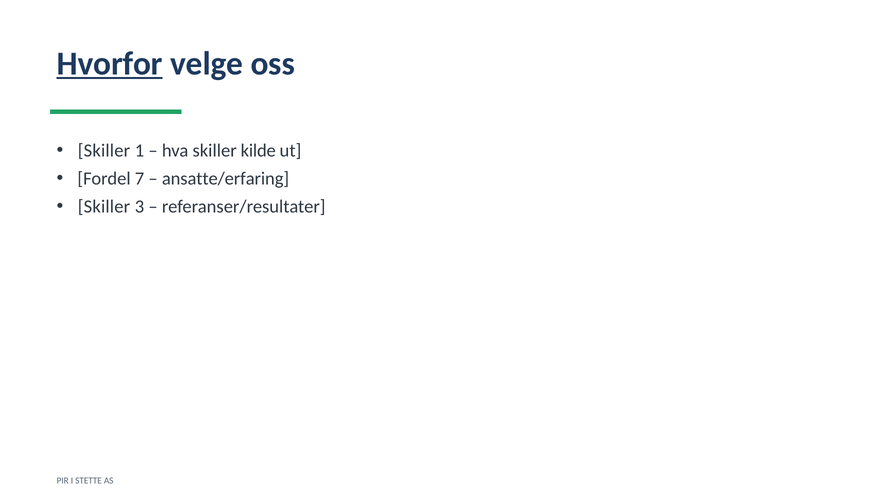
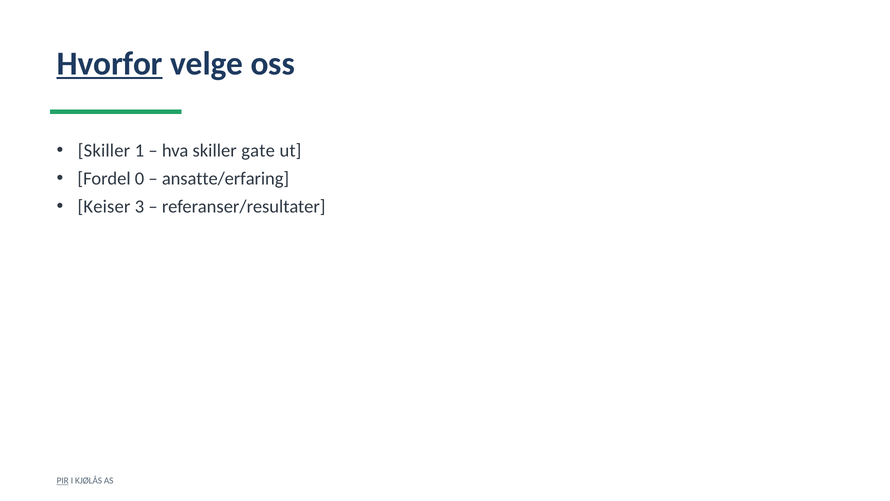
kilde: kilde -> gate
7: 7 -> 0
Skiller at (104, 206): Skiller -> Keiser
PIR underline: none -> present
STETTE: STETTE -> KJØLÅS
